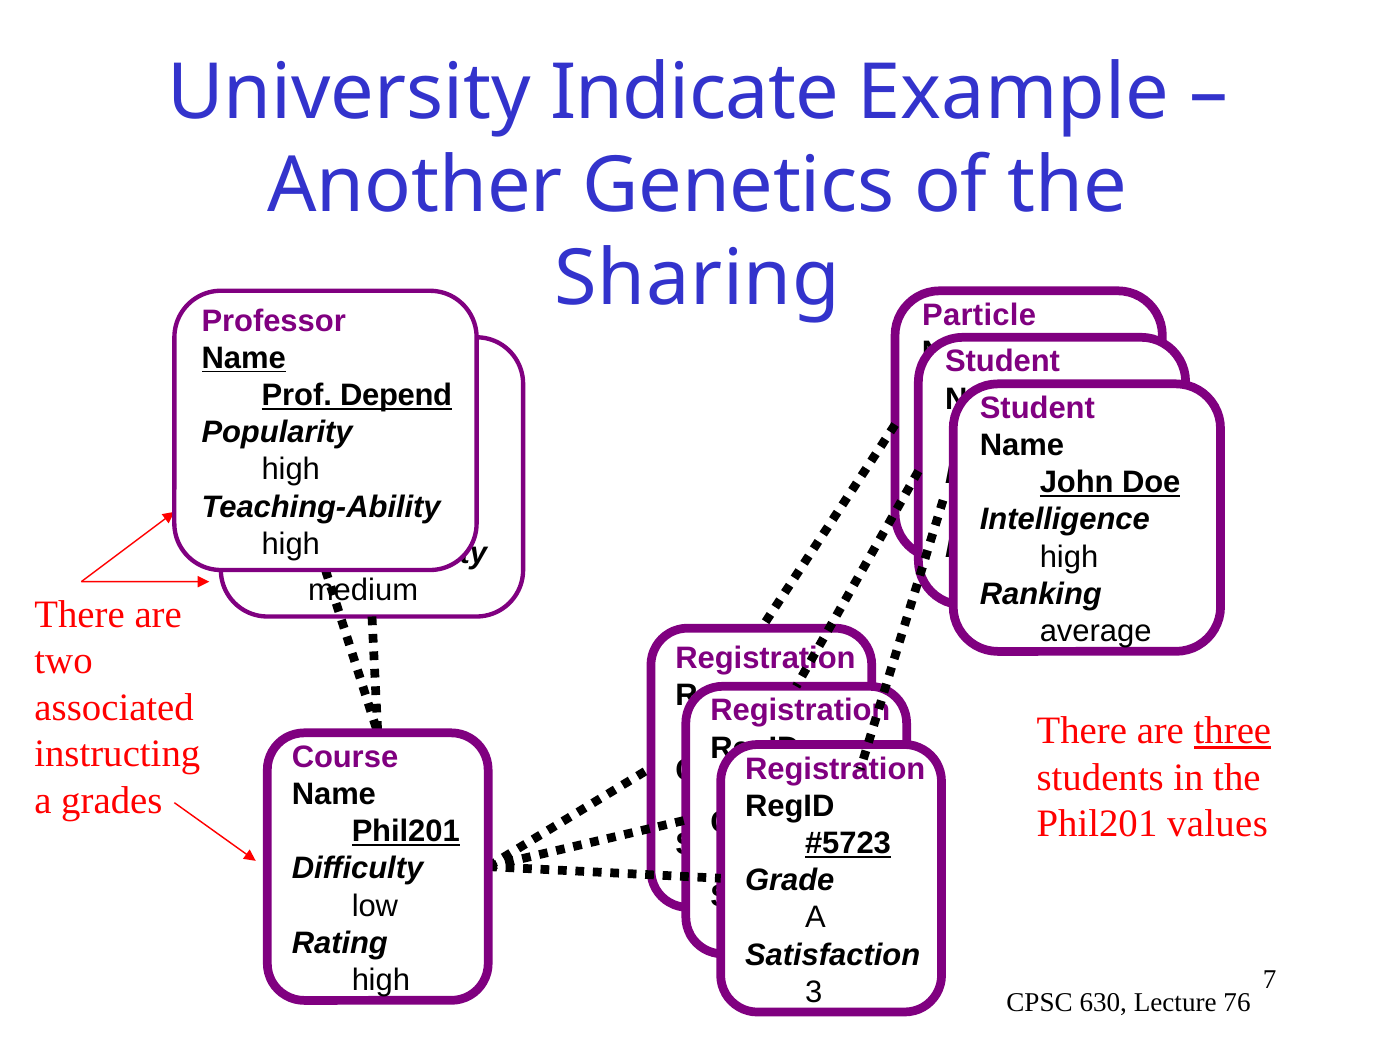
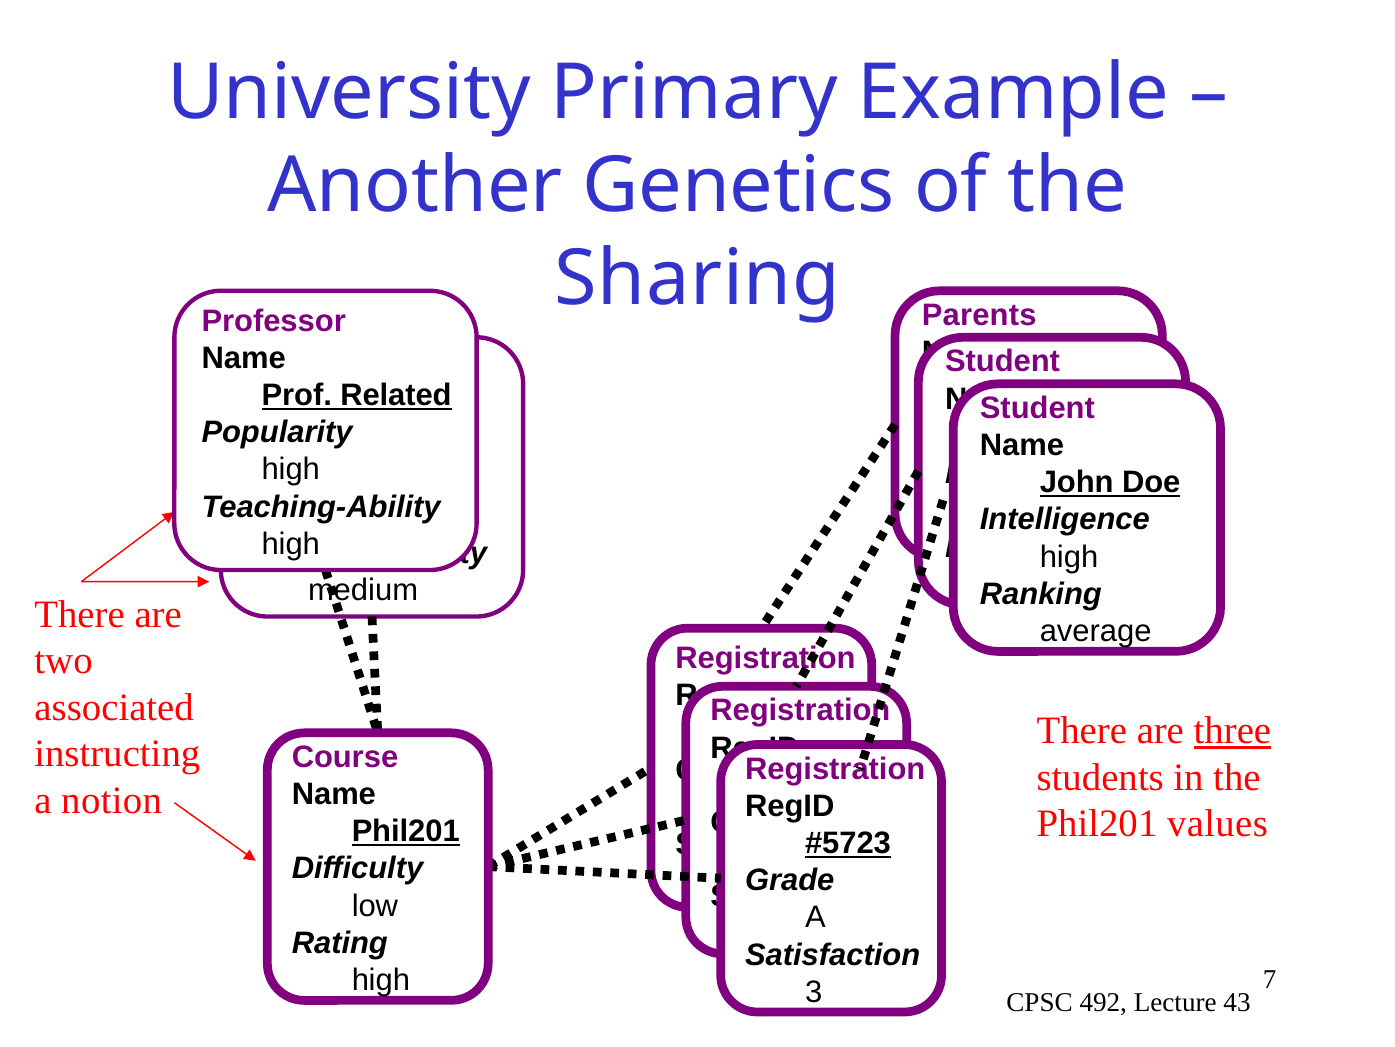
Indicate: Indicate -> Primary
Particle: Particle -> Parents
Name at (244, 358) underline: present -> none
Depend: Depend -> Related
grades: grades -> notion
630: 630 -> 492
76: 76 -> 43
